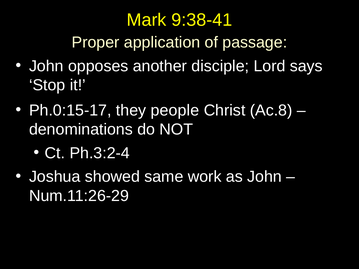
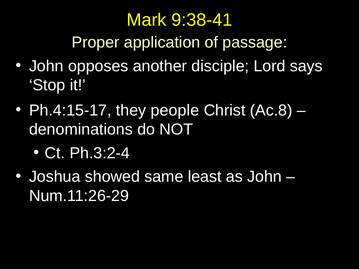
Ph.0:15-17: Ph.0:15-17 -> Ph.4:15-17
work: work -> least
